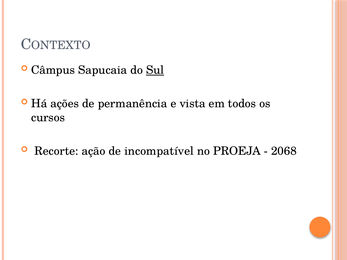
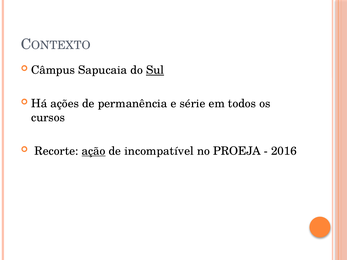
vista: vista -> série
ação underline: none -> present
2068: 2068 -> 2016
